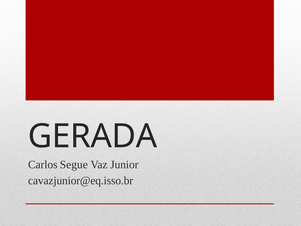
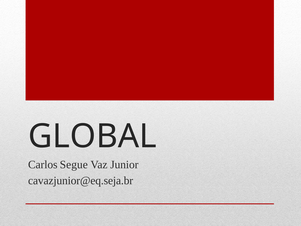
GERADA: GERADA -> GLOBAL
cavazjunior@eq.isso.br: cavazjunior@eq.isso.br -> cavazjunior@eq.seja.br
